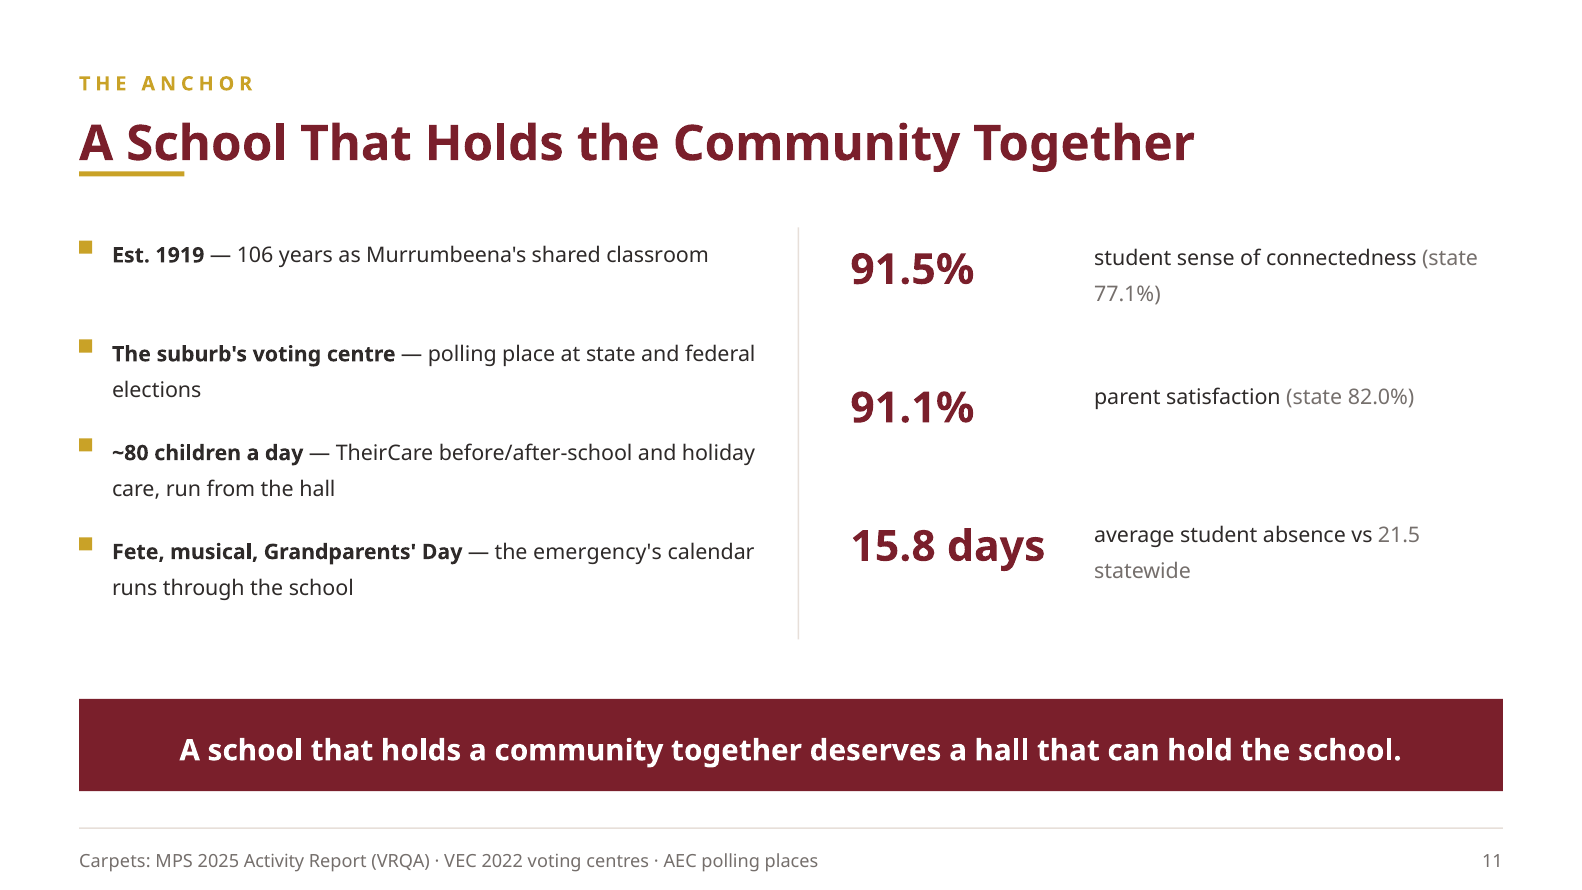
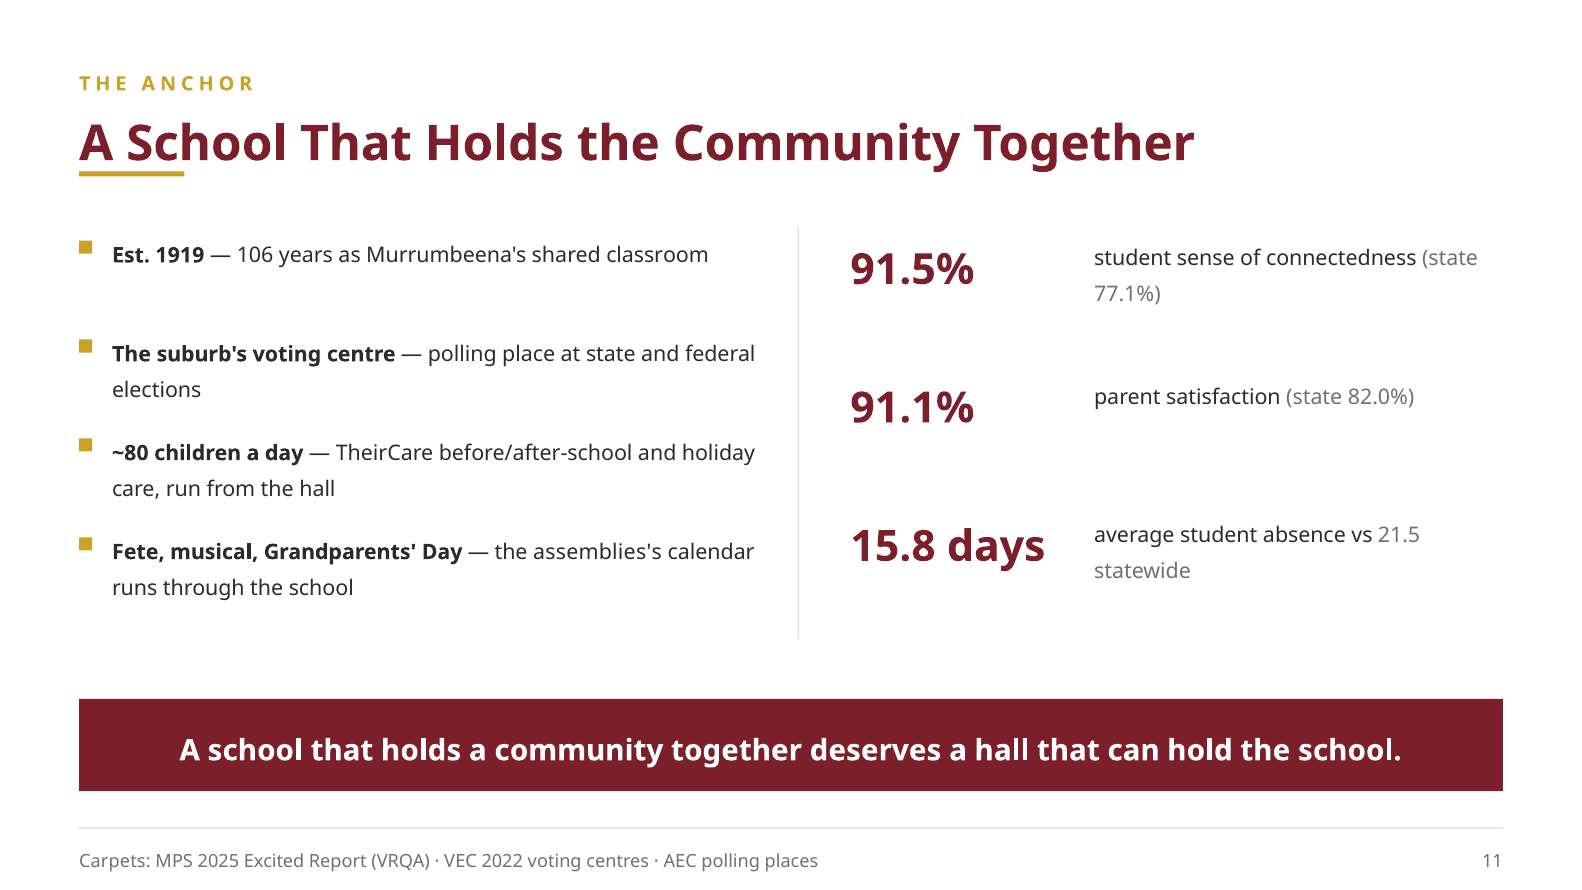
emergency's: emergency's -> assemblies's
Activity: Activity -> Excited
